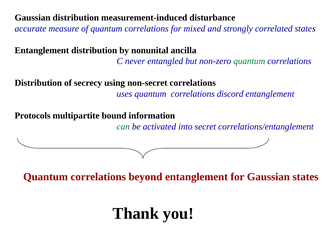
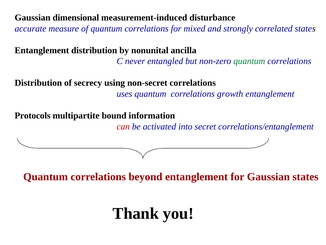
Gaussian distribution: distribution -> dimensional
discord: discord -> growth
can colour: green -> red
